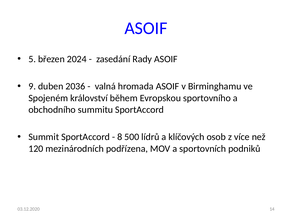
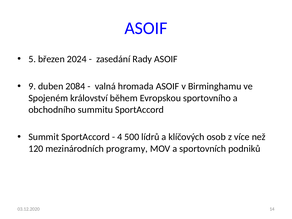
2036: 2036 -> 2084
8: 8 -> 4
podřízena: podřízena -> programy
